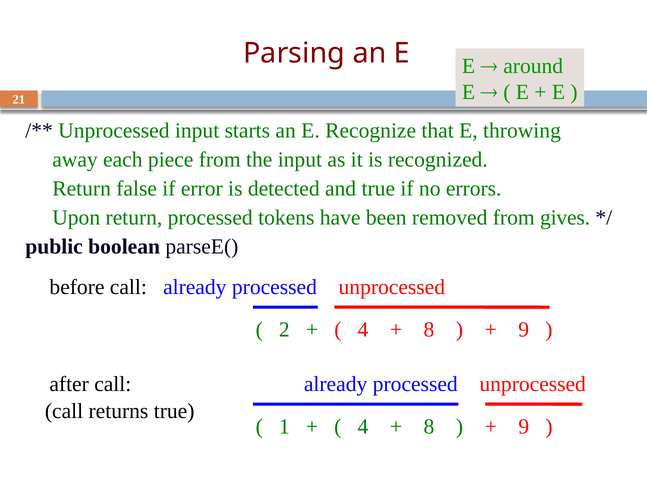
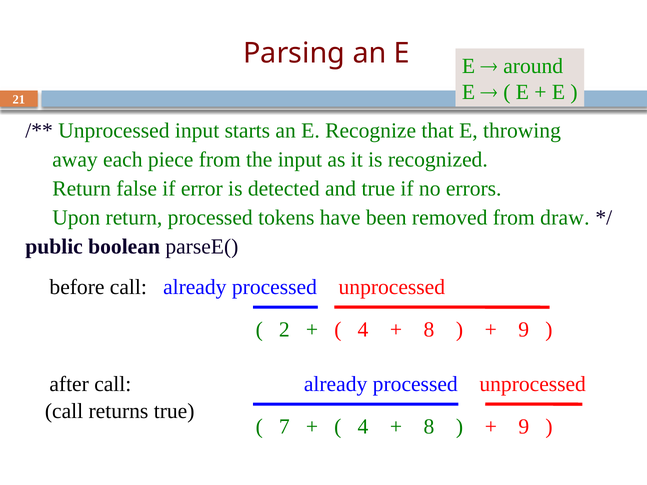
gives: gives -> draw
1: 1 -> 7
